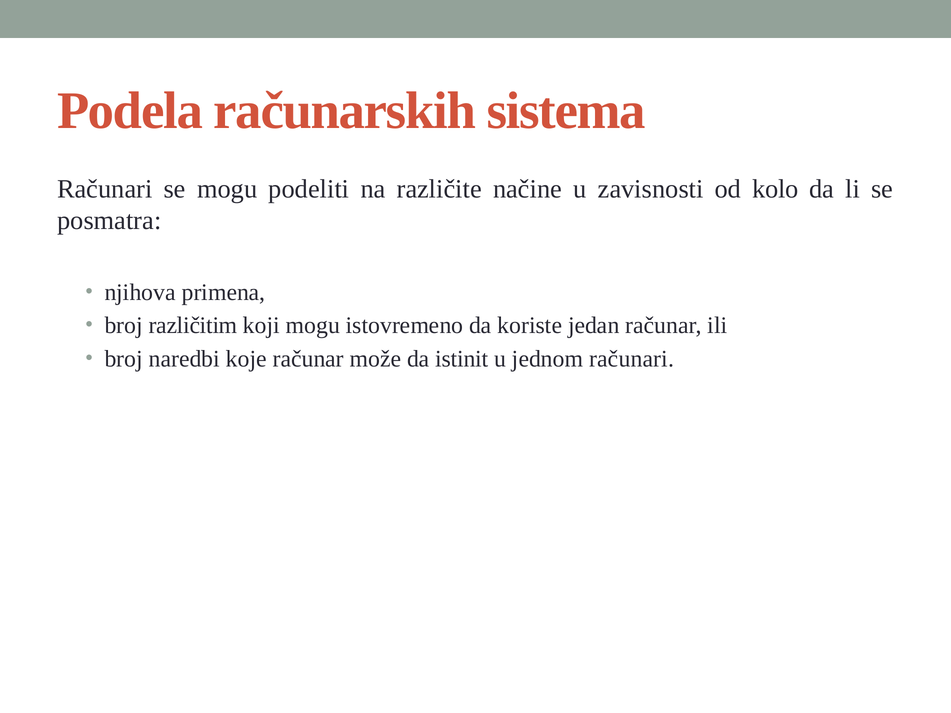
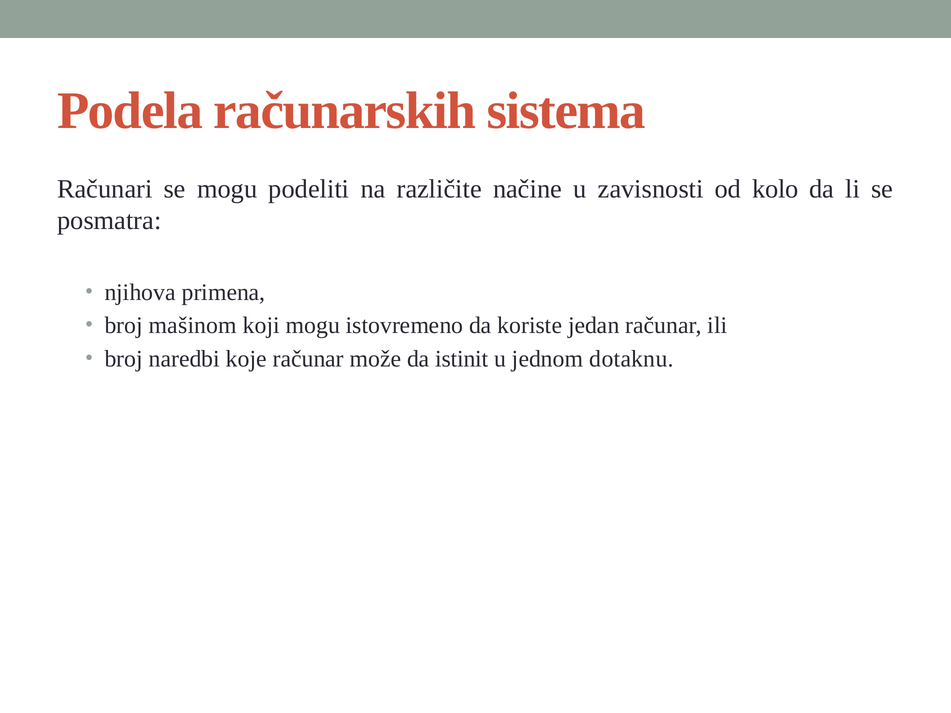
različitim: različitim -> mašinom
jednom računari: računari -> dotaknu
